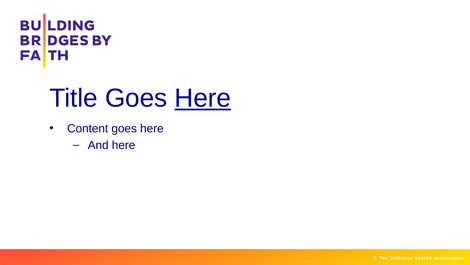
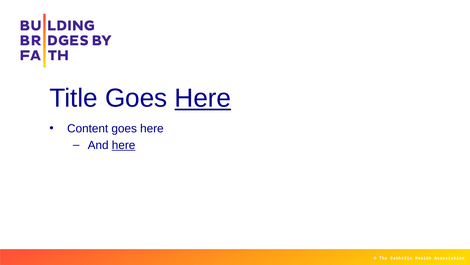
here at (124, 145) underline: none -> present
